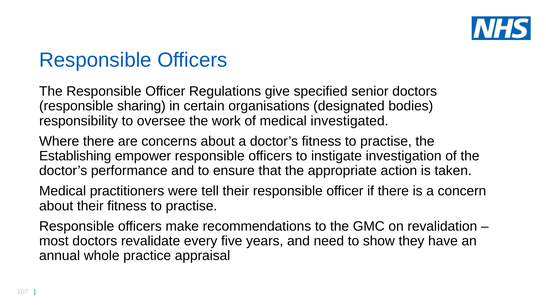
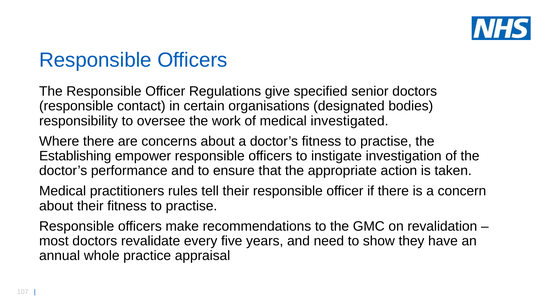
sharing: sharing -> contact
were: were -> rules
